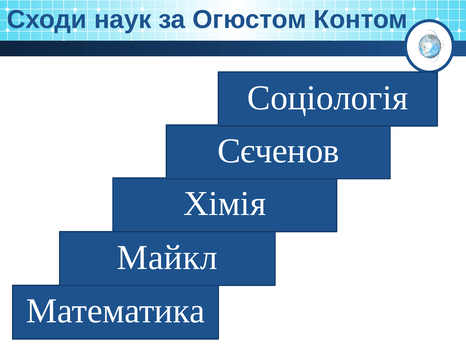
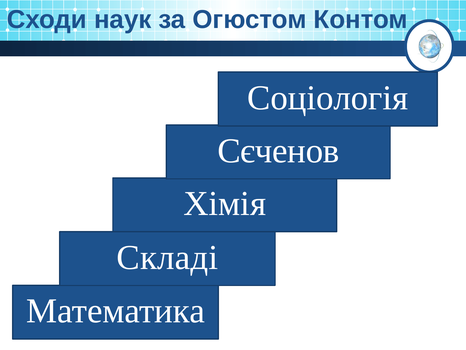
Майкл: Майкл -> Складі
